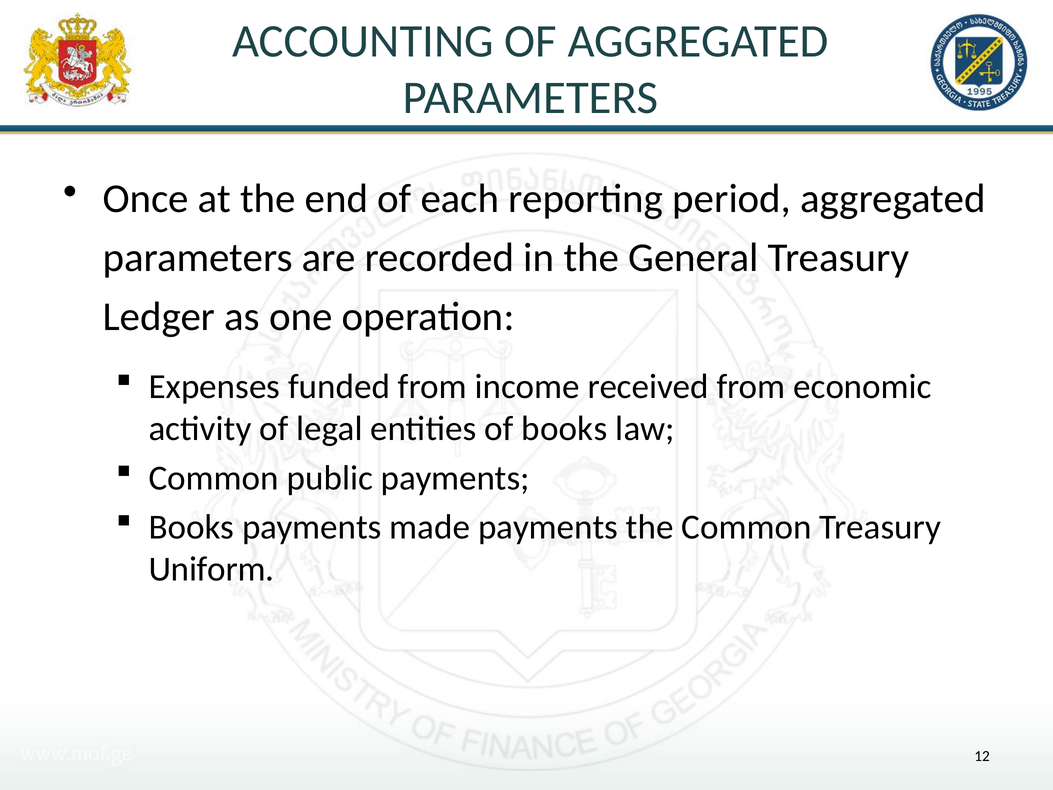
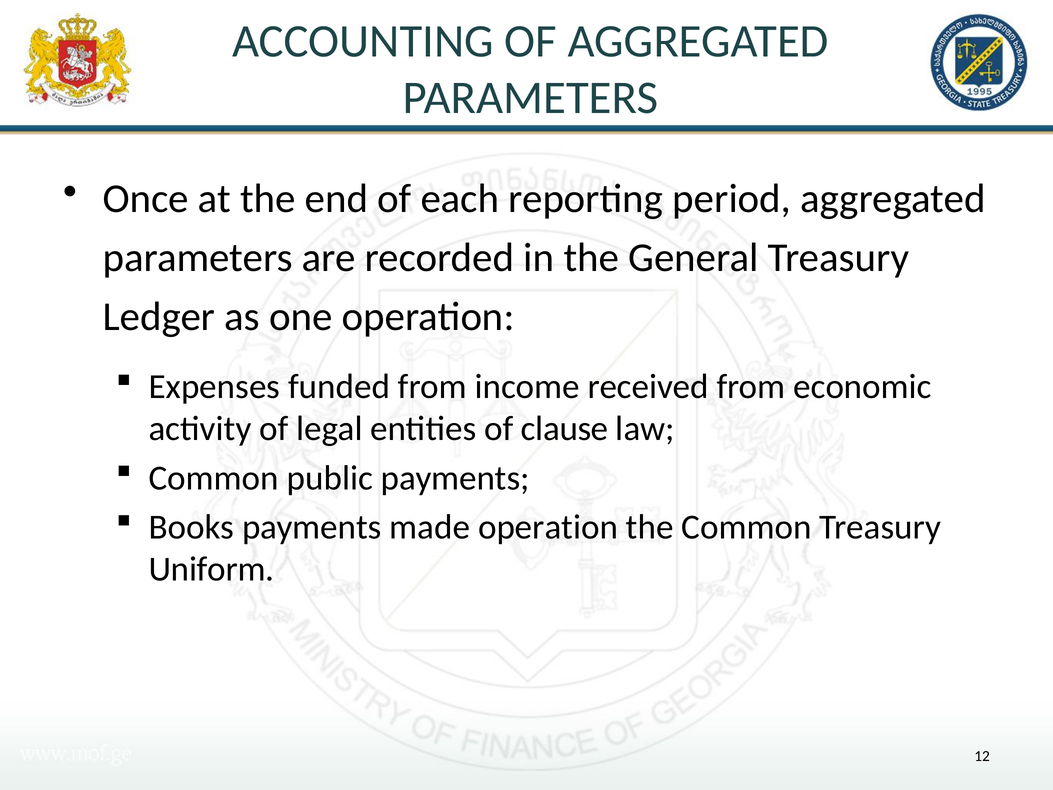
of books: books -> clause
made payments: payments -> operation
